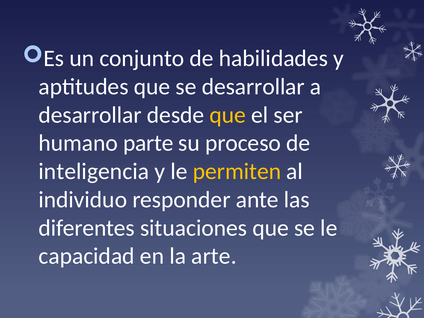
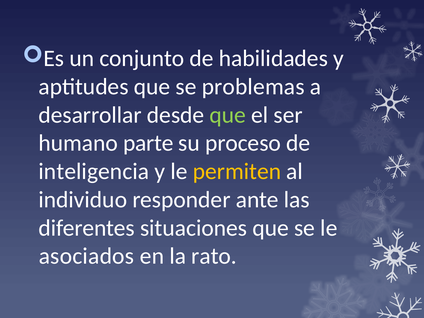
se desarrollar: desarrollar -> problemas
que at (228, 115) colour: yellow -> light green
capacidad: capacidad -> asociados
arte: arte -> rato
